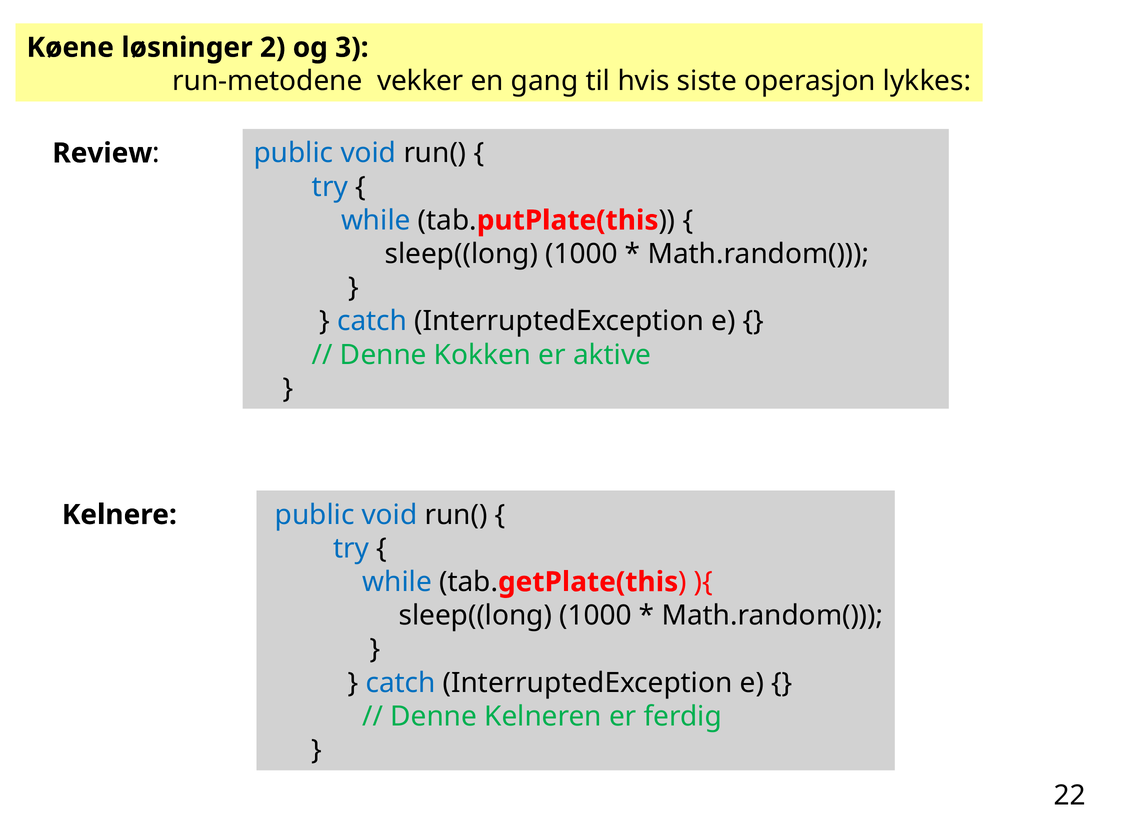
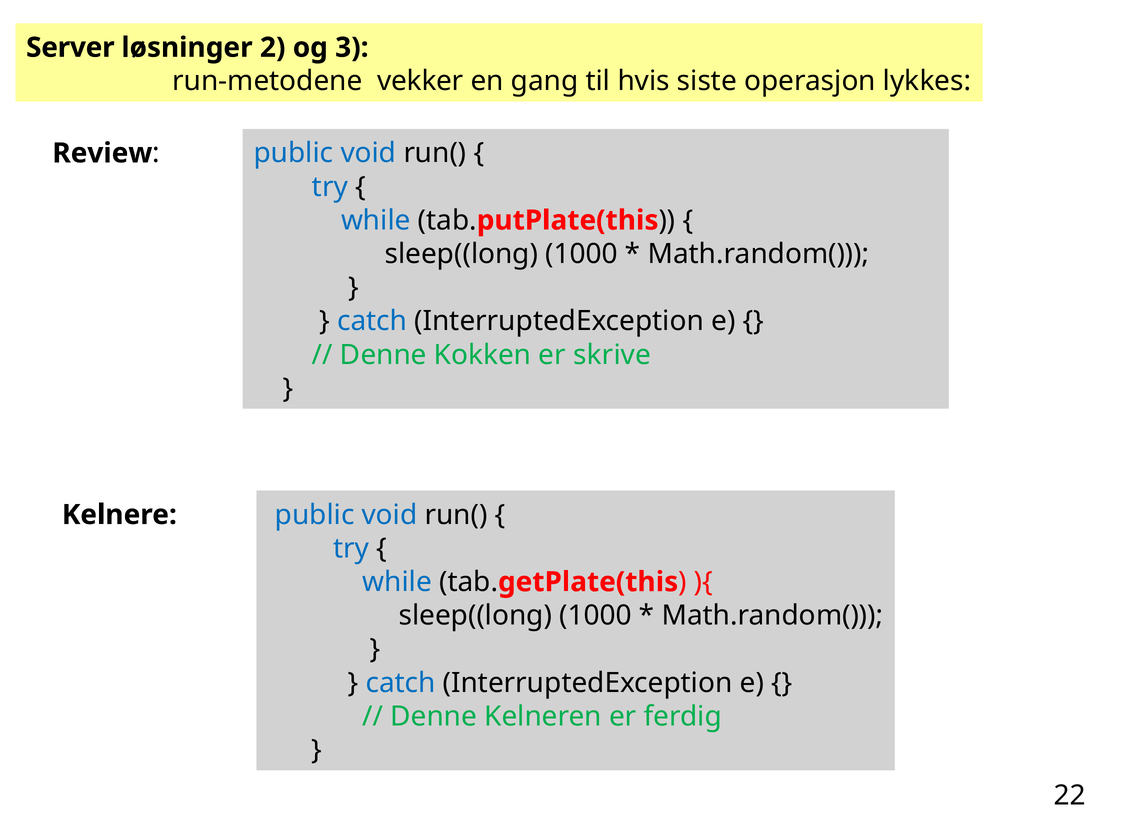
Køene: Køene -> Server
aktive: aktive -> skrive
